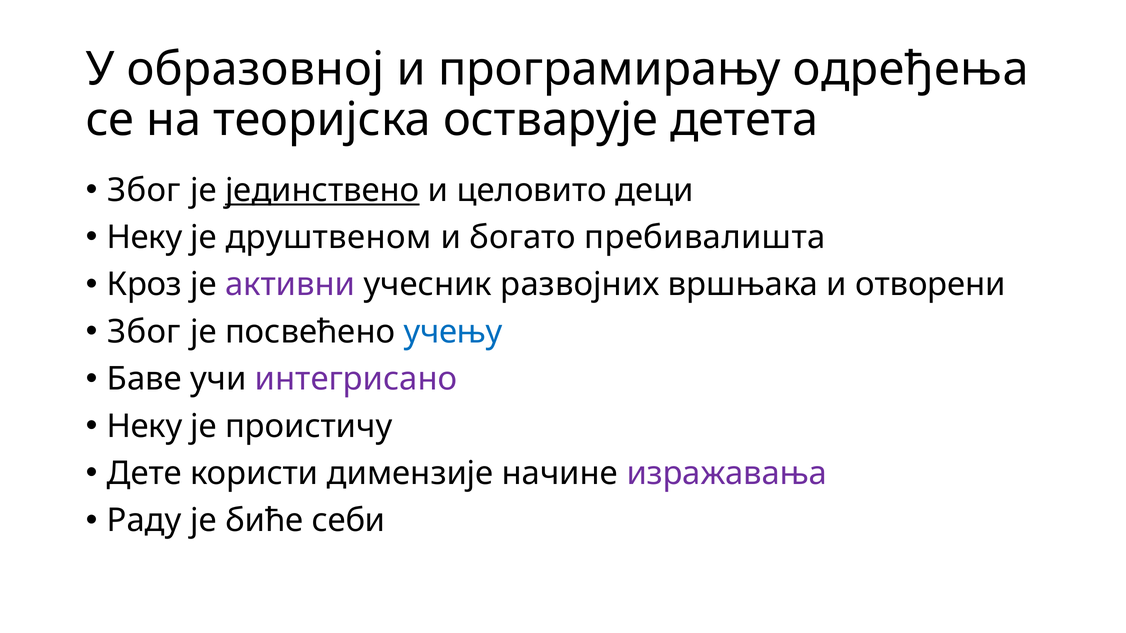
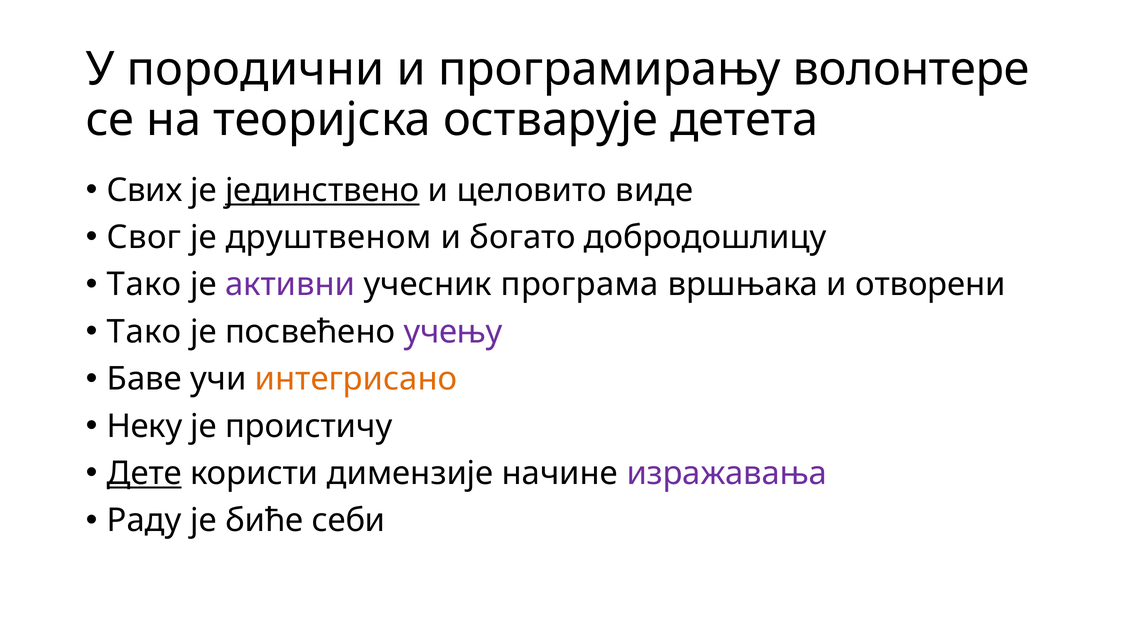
образовној: образовној -> породични
одређења: одређења -> волонтере
Због at (144, 190): Због -> Свих
деци: деци -> виде
Неку at (144, 238): Неку -> Свог
пребивалишта: пребивалишта -> добродошлицу
Кроз at (144, 285): Кроз -> Тако
развојних: развојних -> програма
Због at (144, 332): Због -> Тако
учењу colour: blue -> purple
интегрисано colour: purple -> orange
Дете underline: none -> present
